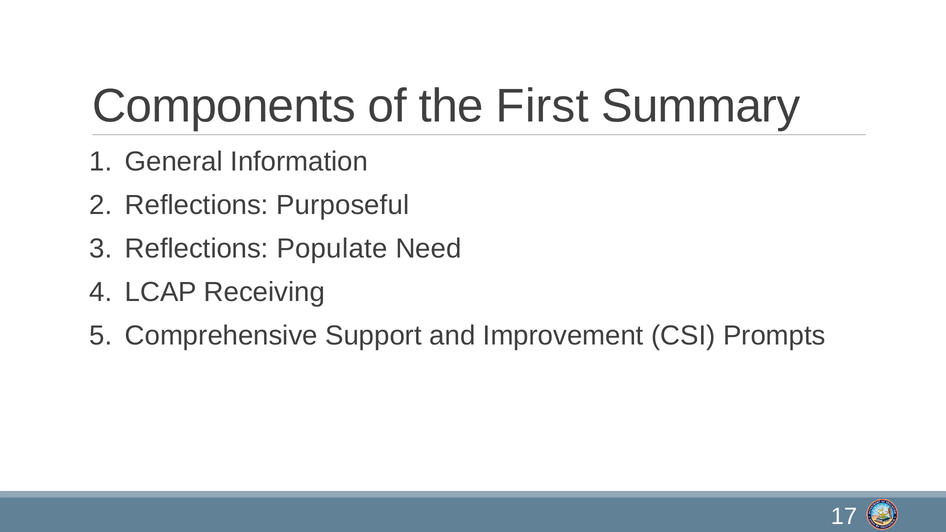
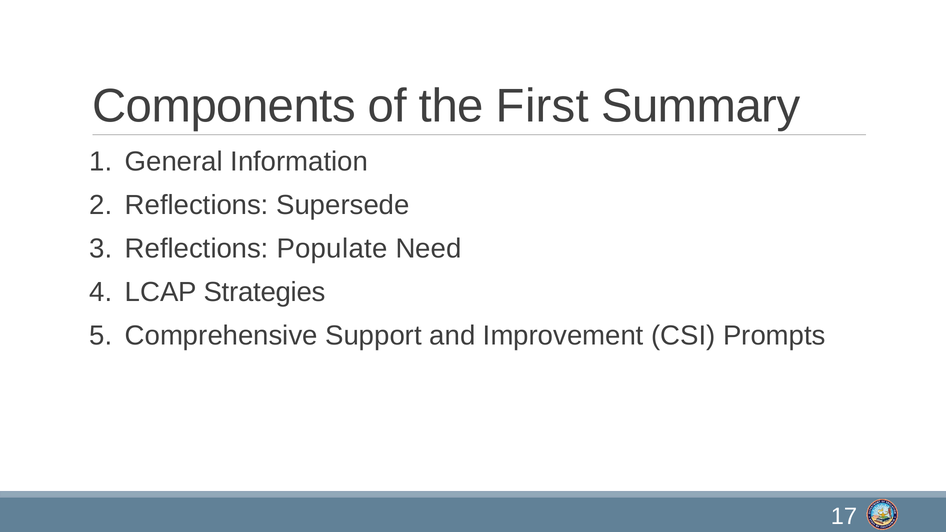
Purposeful: Purposeful -> Supersede
Receiving: Receiving -> Strategies
